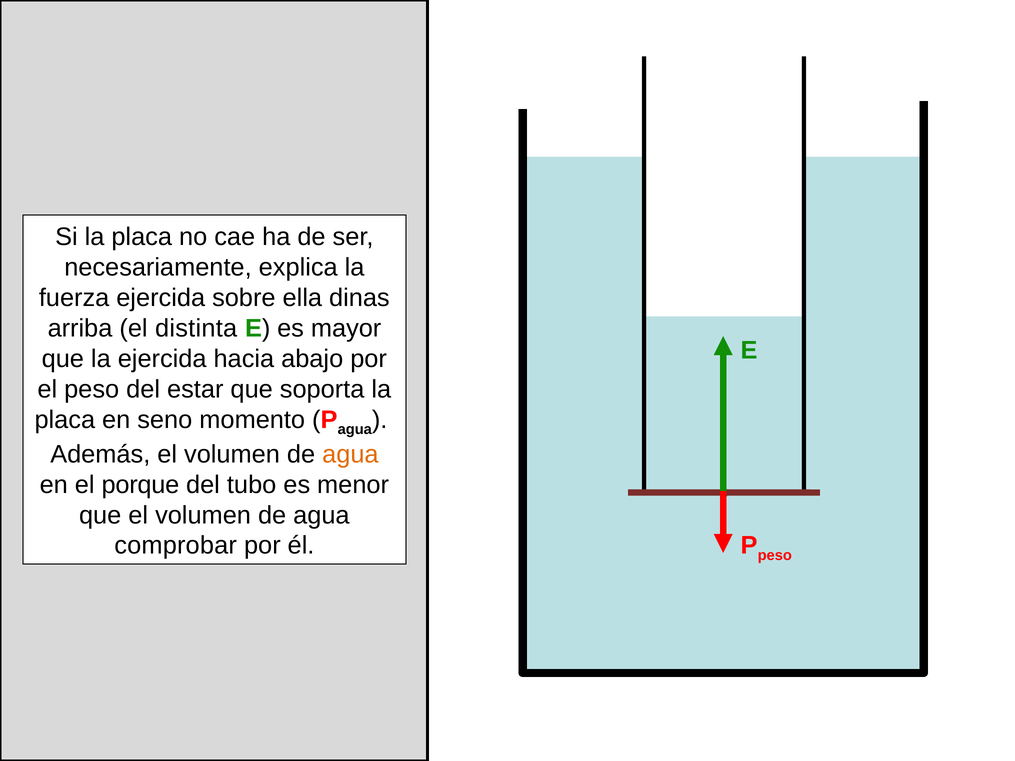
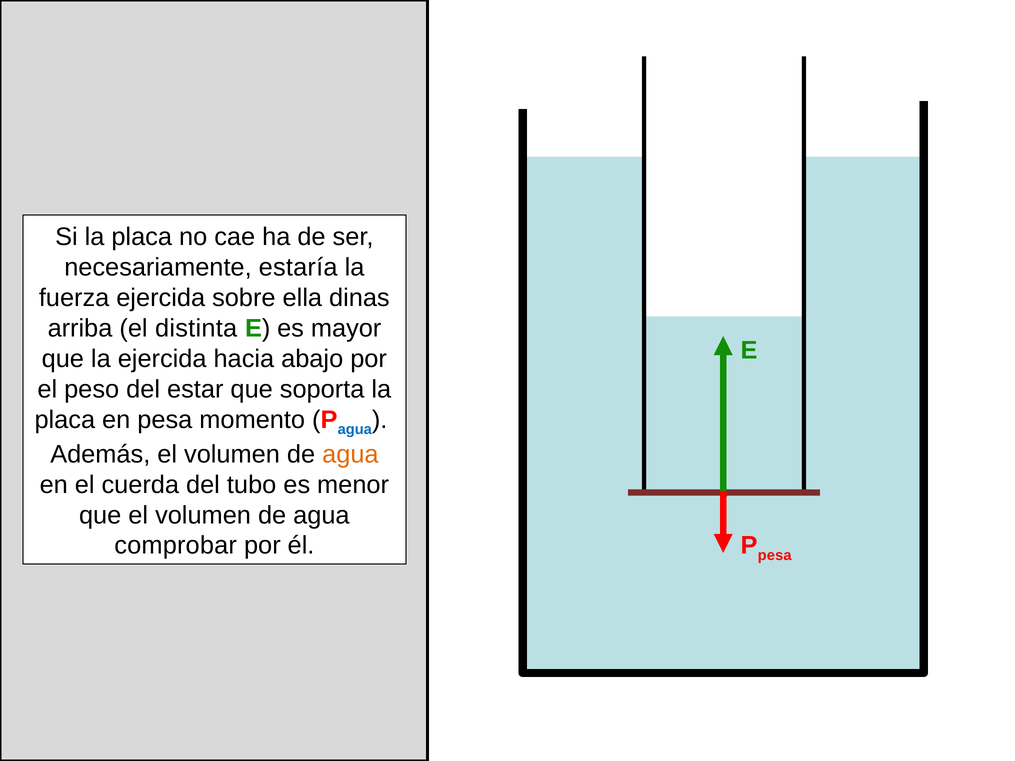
explica: explica -> estaría
en seno: seno -> pesa
agua at (355, 430) colour: black -> blue
porque: porque -> cuerda
peso at (775, 555): peso -> pesa
